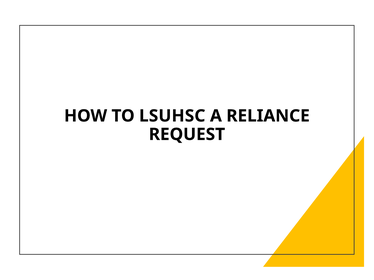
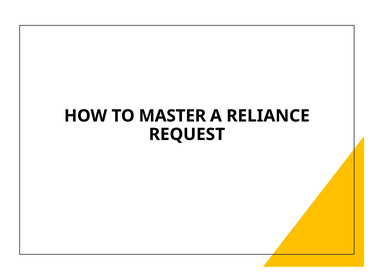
LSUHSC: LSUHSC -> MASTER
